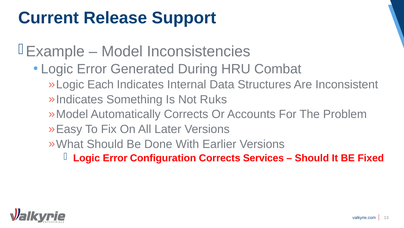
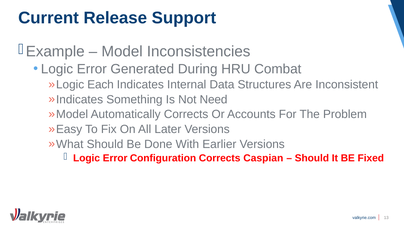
Ruks: Ruks -> Need
Services: Services -> Caspian
